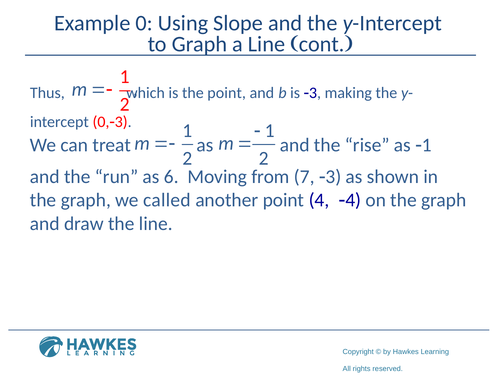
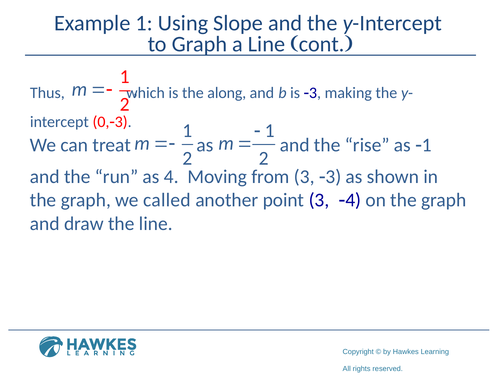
Example 0: 0 -> 1
the point: point -> along
6: 6 -> 4
from 7: 7 -> 3
point 4: 4 -> 3
